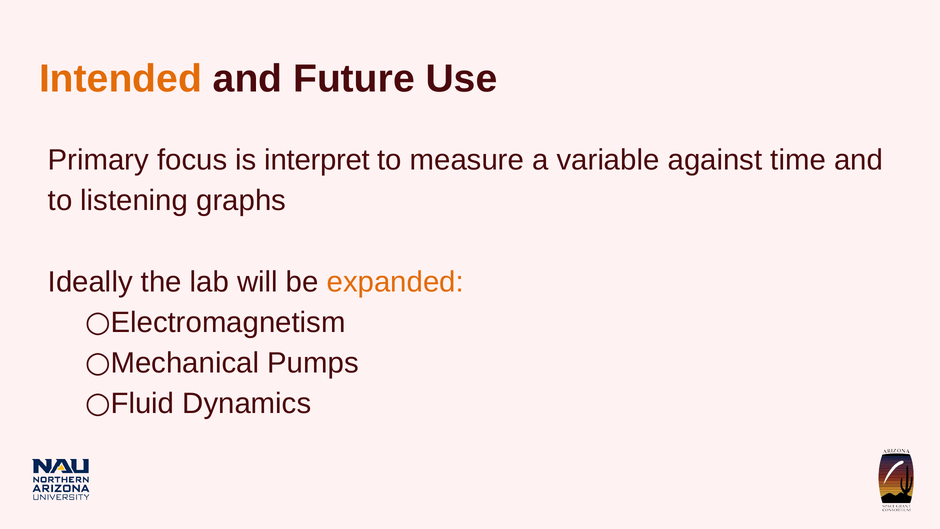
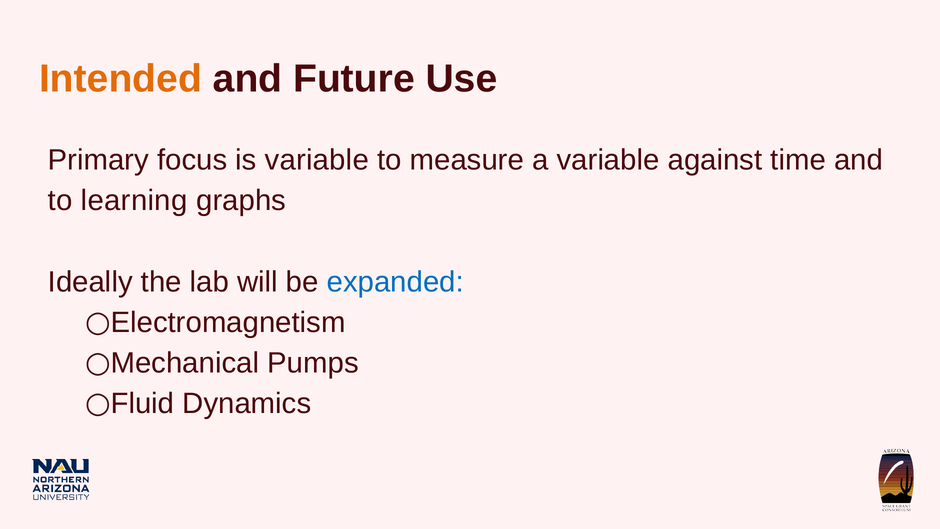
is interpret: interpret -> variable
listening: listening -> learning
expanded colour: orange -> blue
